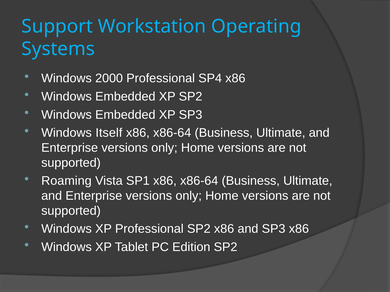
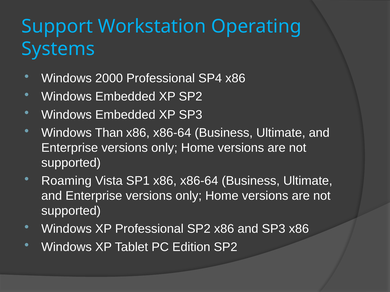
Itself: Itself -> Than
